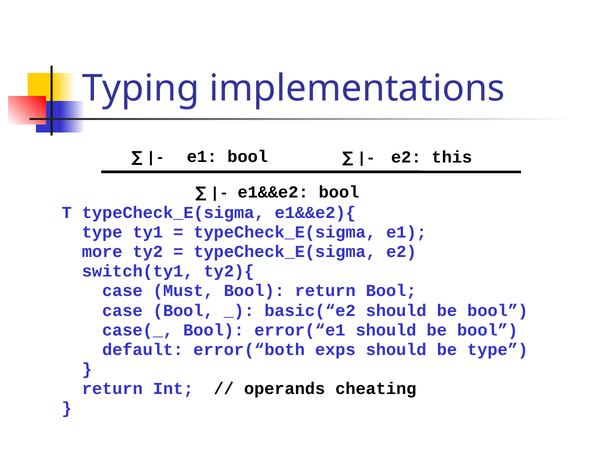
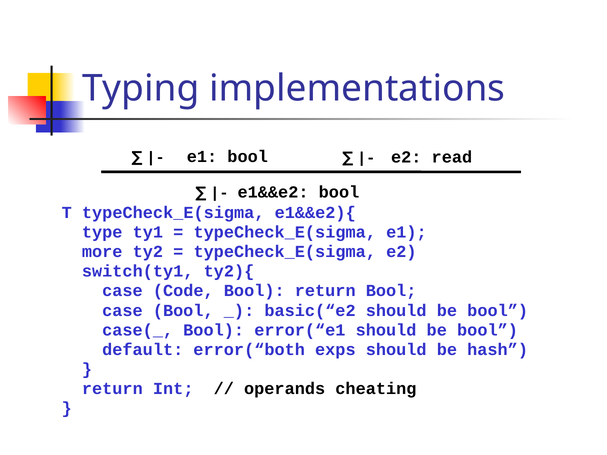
this: this -> read
Must: Must -> Code
be type: type -> hash
